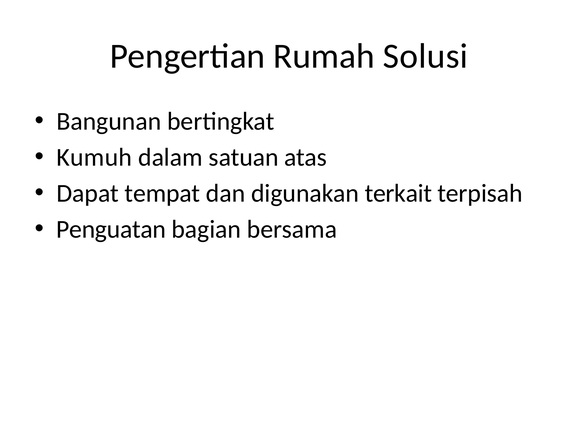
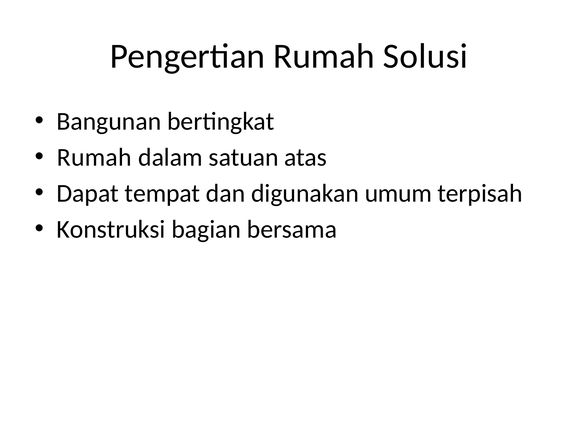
Kumuh at (94, 158): Kumuh -> Rumah
terkait: terkait -> umum
Penguatan: Penguatan -> Konstruksi
